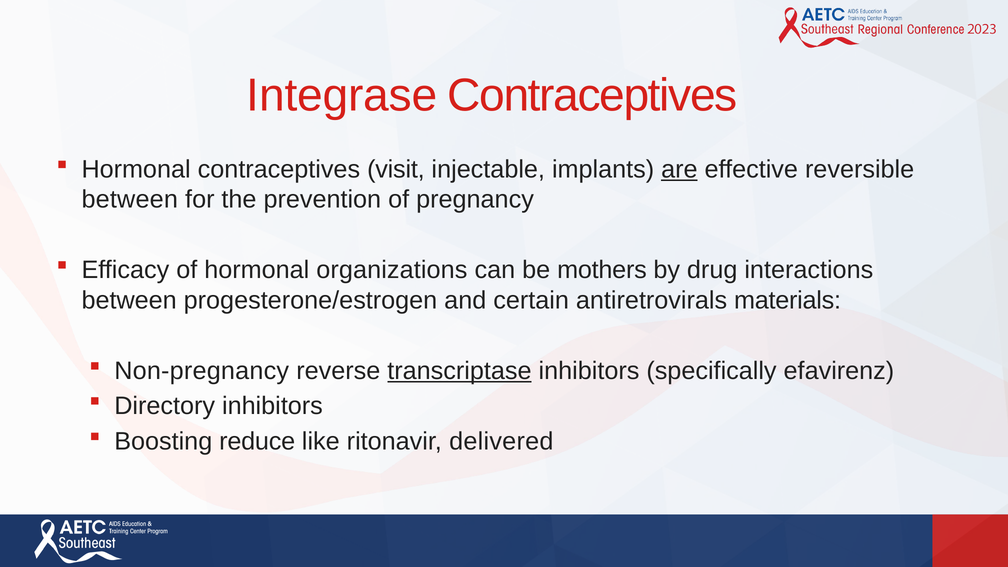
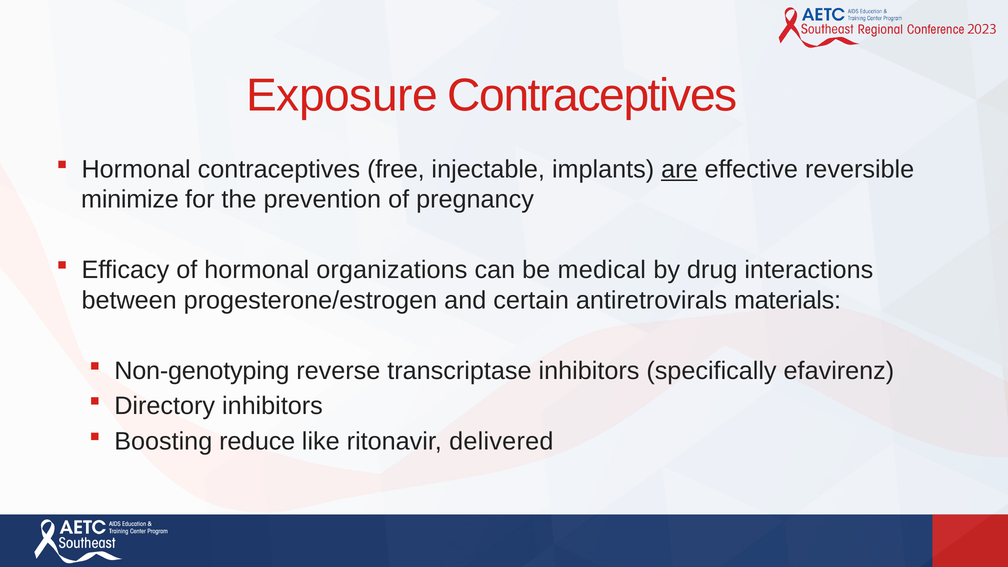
Integrase: Integrase -> Exposure
visit: visit -> free
between at (130, 200): between -> minimize
mothers: mothers -> medical
Non-pregnancy: Non-pregnancy -> Non-genotyping
transcriptase underline: present -> none
